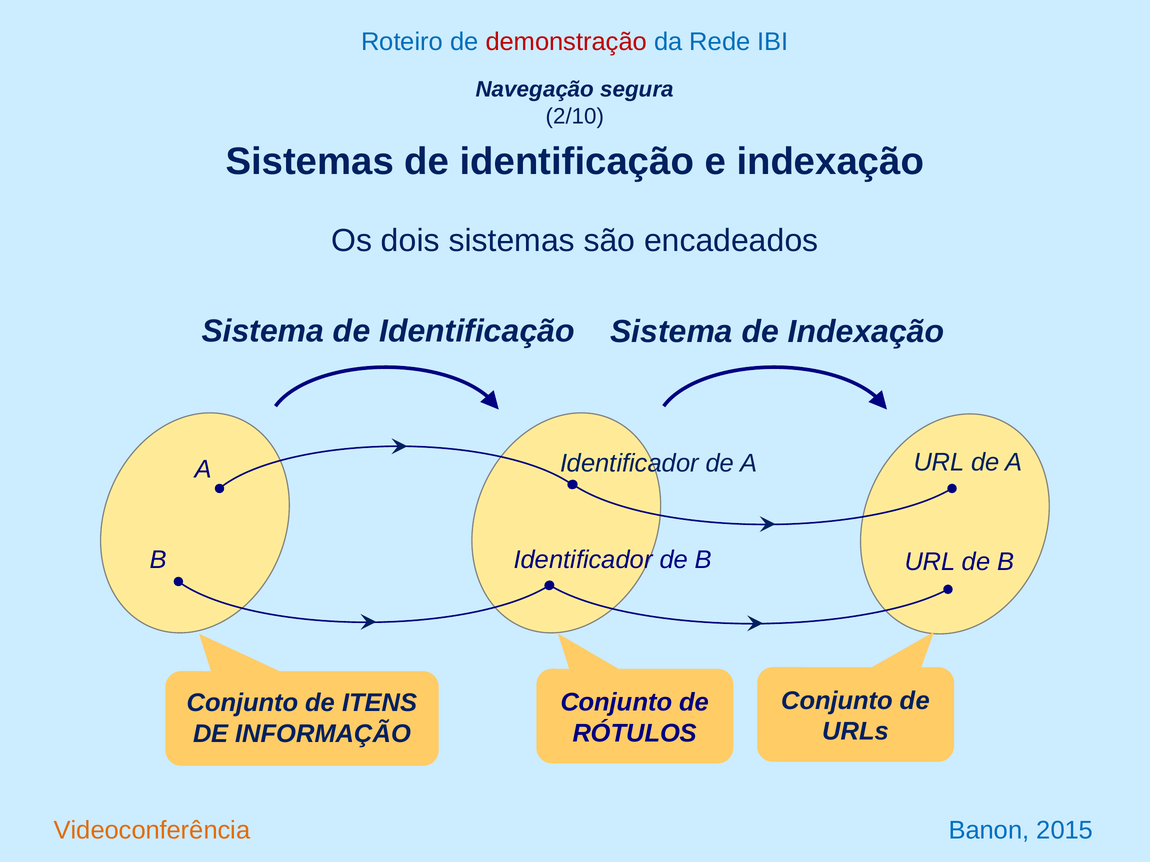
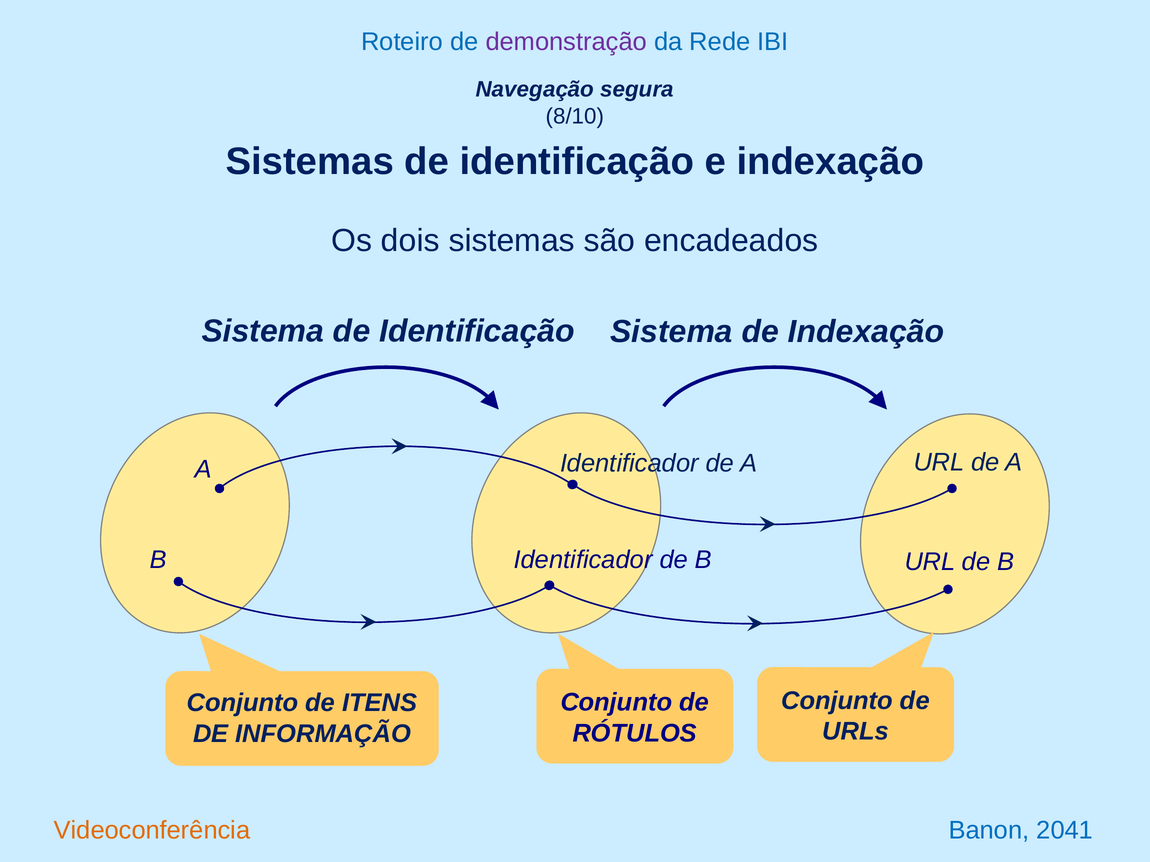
demonstração colour: red -> purple
2/10: 2/10 -> 8/10
2015: 2015 -> 2041
